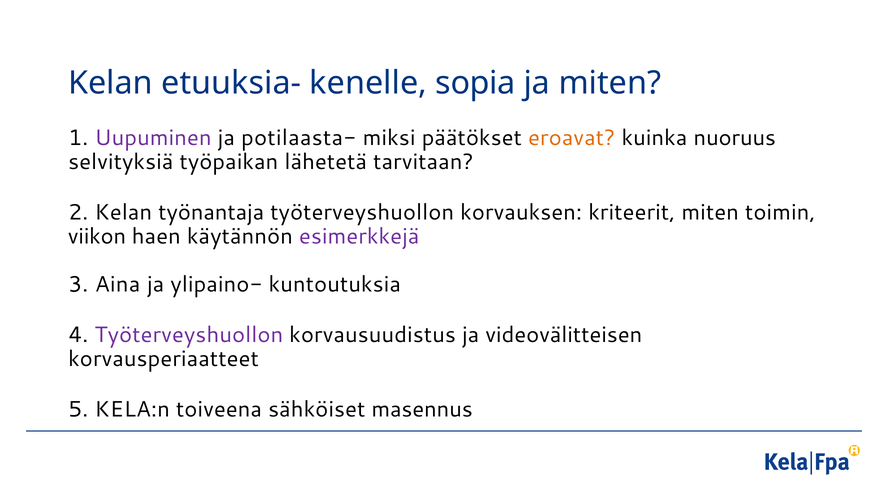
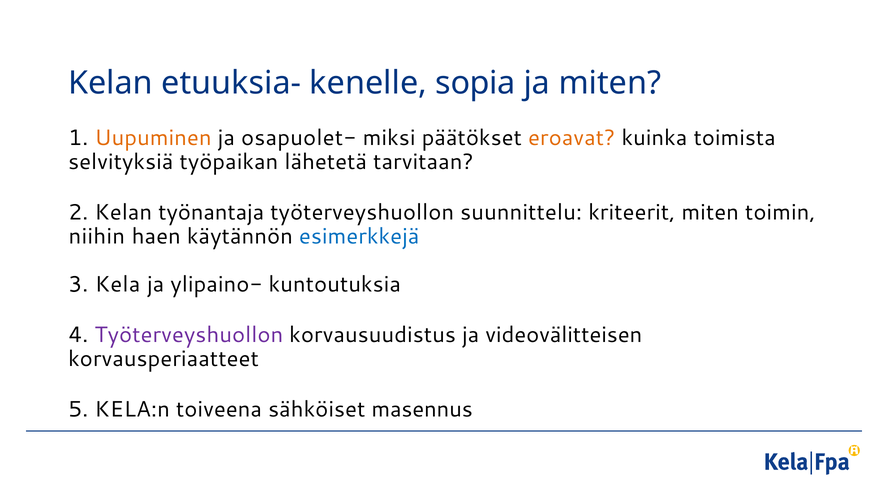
Uupuminen colour: purple -> orange
potilaasta-: potilaasta- -> osapuolet-
nuoruus: nuoruus -> toimista
korvauksen: korvauksen -> suunnittelu
viikon: viikon -> niihin
esimerkkejä colour: purple -> blue
Aina: Aina -> Kela
